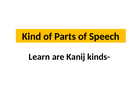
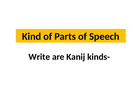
Learn: Learn -> Write
